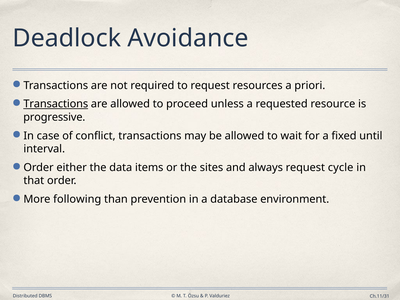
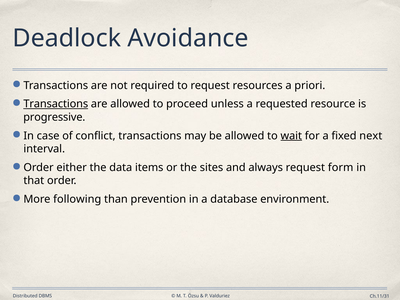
wait underline: none -> present
until: until -> next
cycle: cycle -> form
